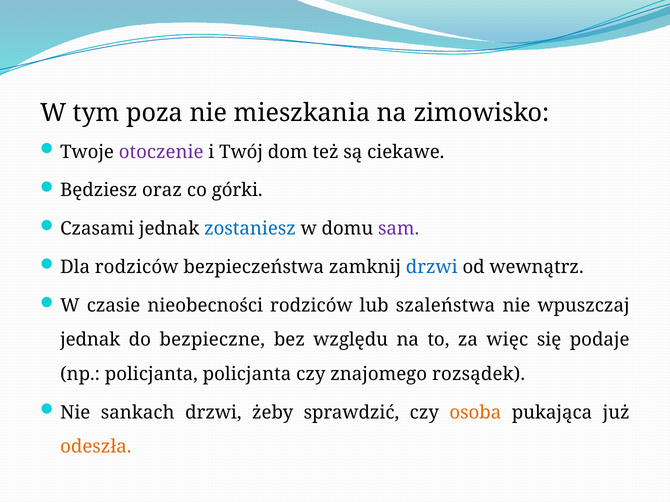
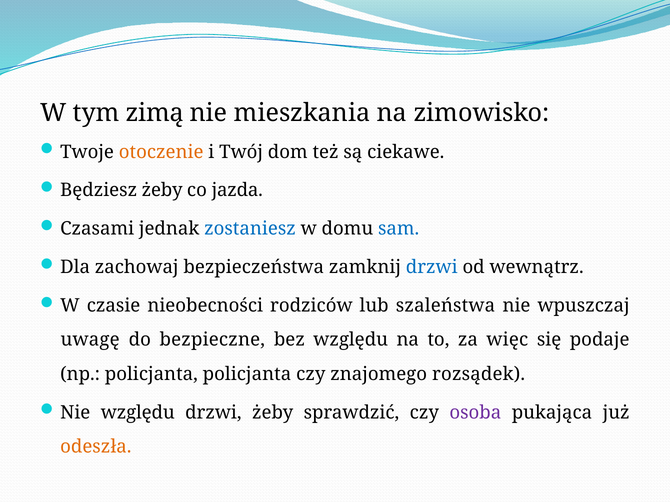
poza: poza -> zimą
otoczenie colour: purple -> orange
Będziesz oraz: oraz -> żeby
górki: górki -> jazda
sam colour: purple -> blue
Dla rodziców: rodziców -> zachowaj
jednak at (90, 340): jednak -> uwagę
Nie sankach: sankach -> względu
osoba colour: orange -> purple
